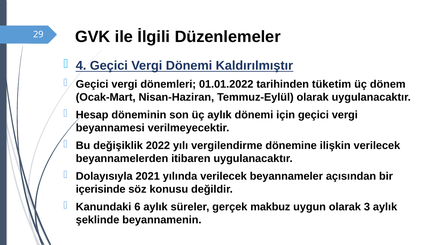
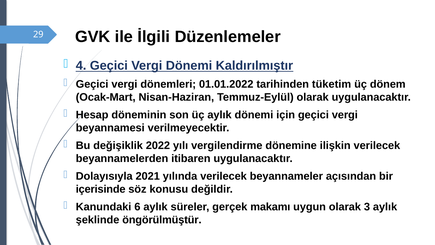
makbuz: makbuz -> makamı
beyannamenin: beyannamenin -> öngörülmüştür
